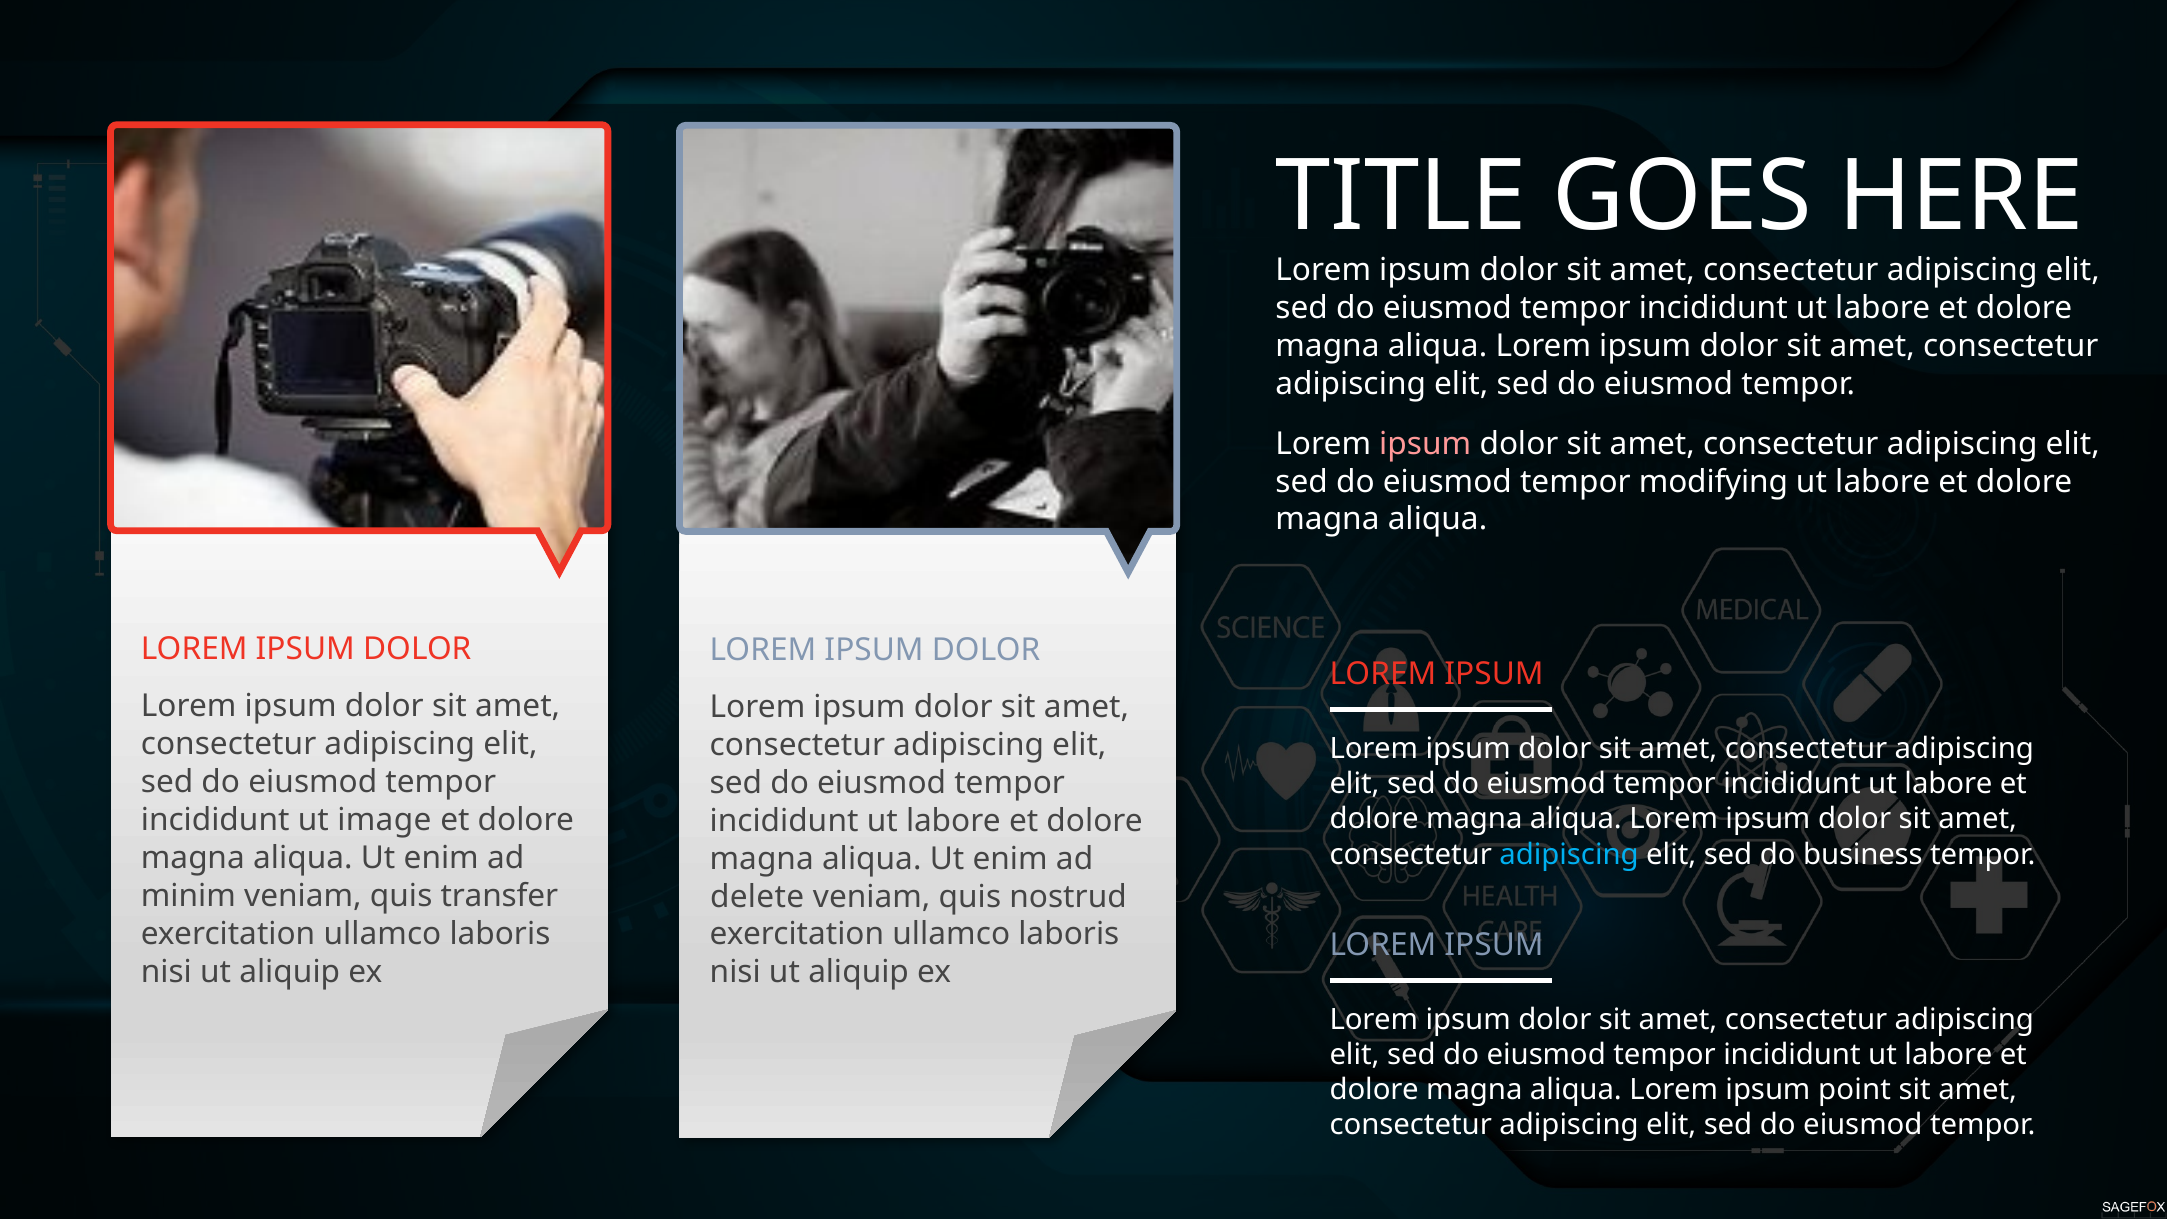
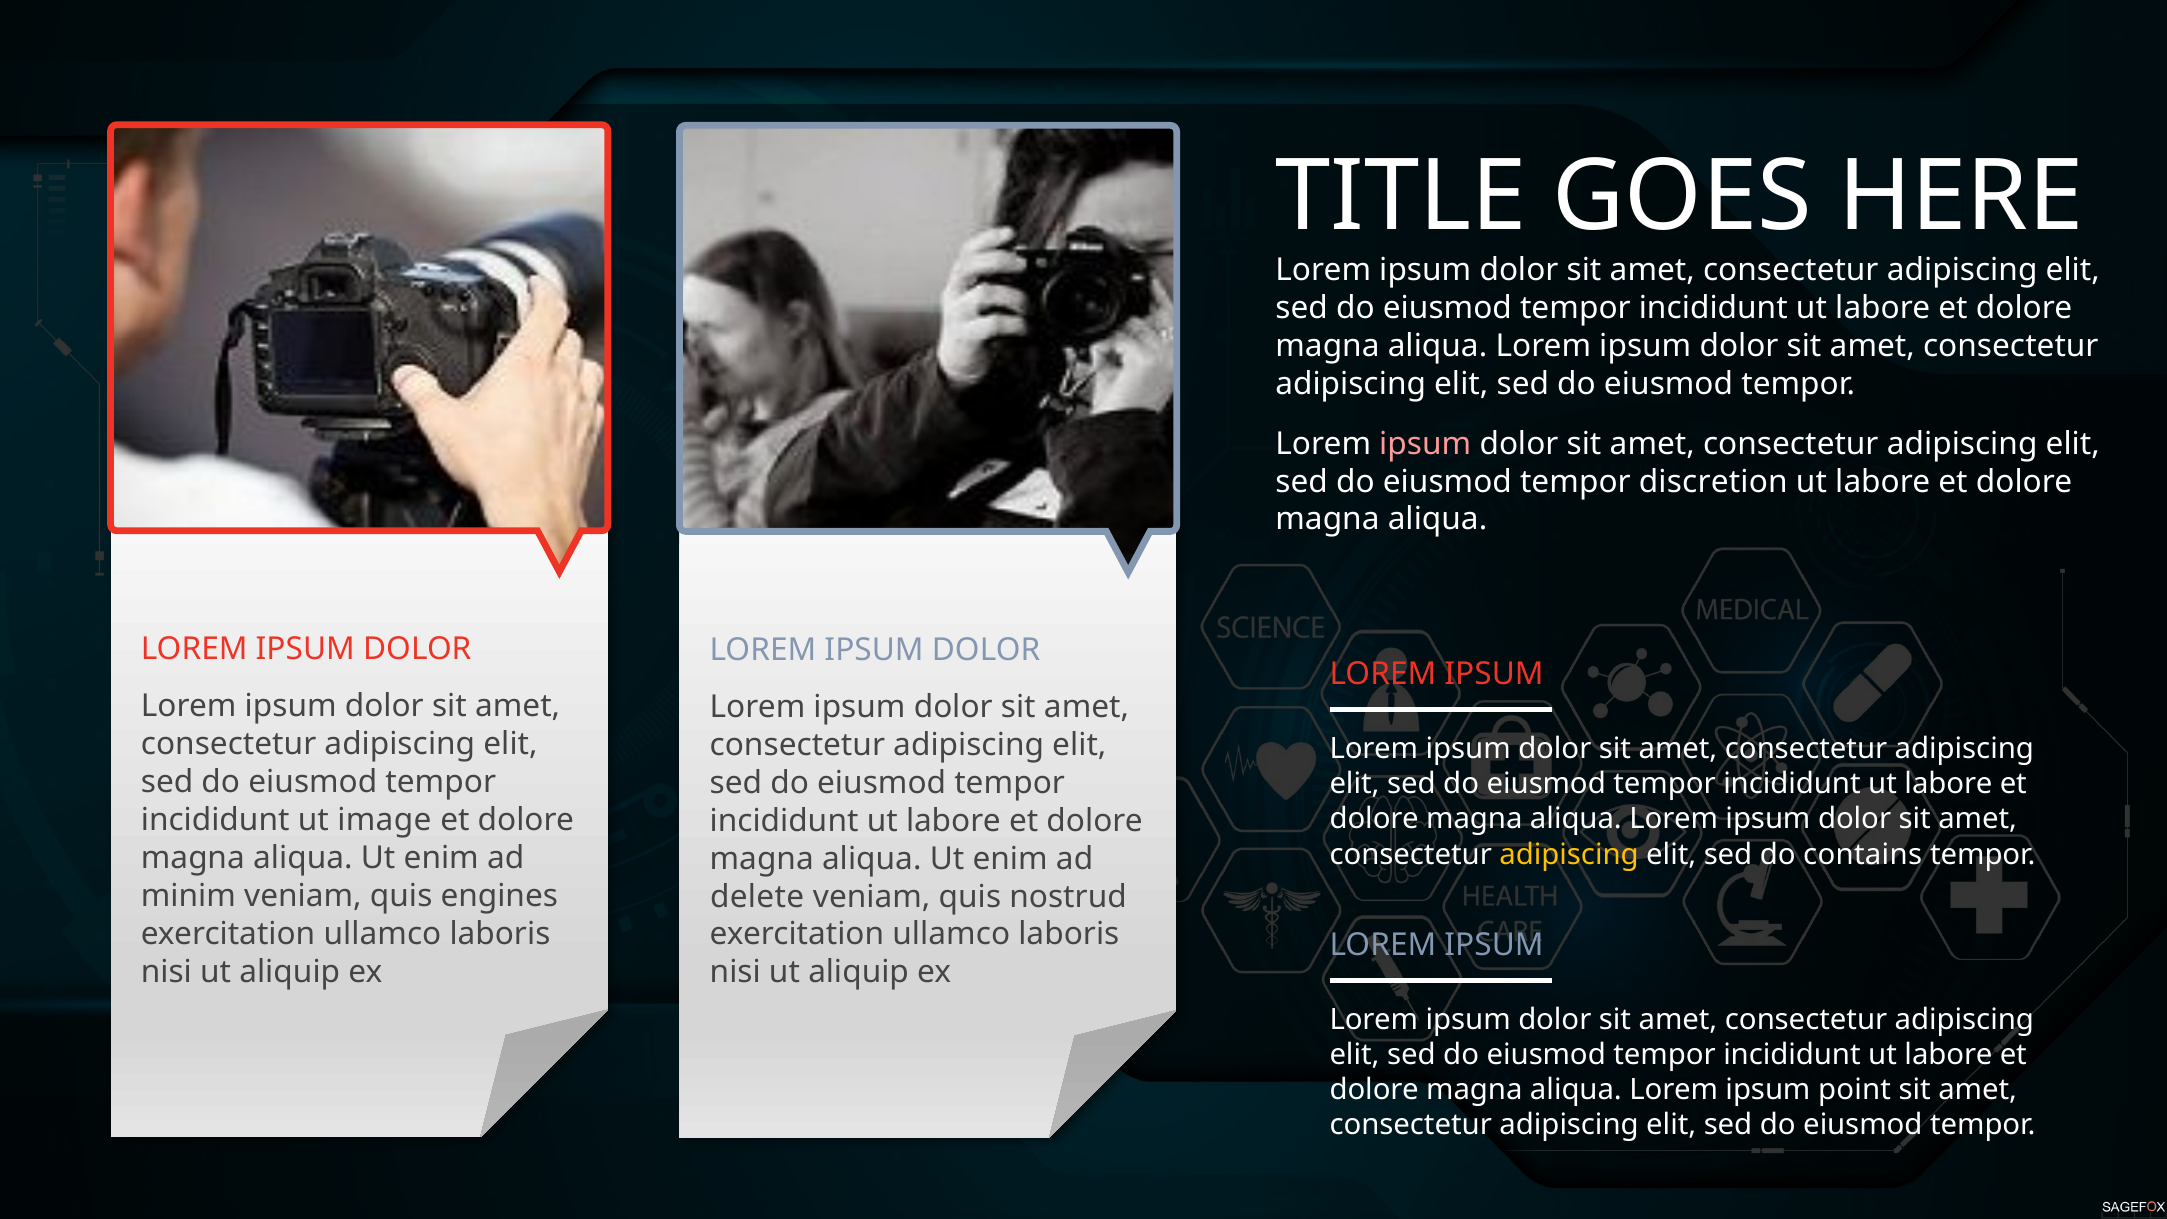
modifying: modifying -> discretion
adipiscing at (1569, 854) colour: light blue -> yellow
business: business -> contains
transfer: transfer -> engines
